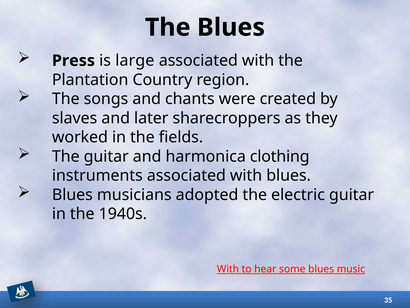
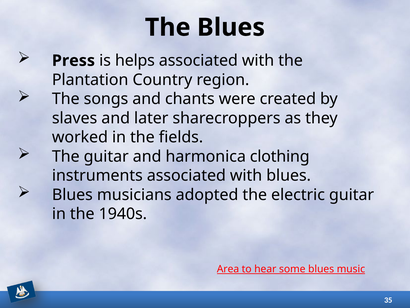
large: large -> helps
With at (228, 269): With -> Area
